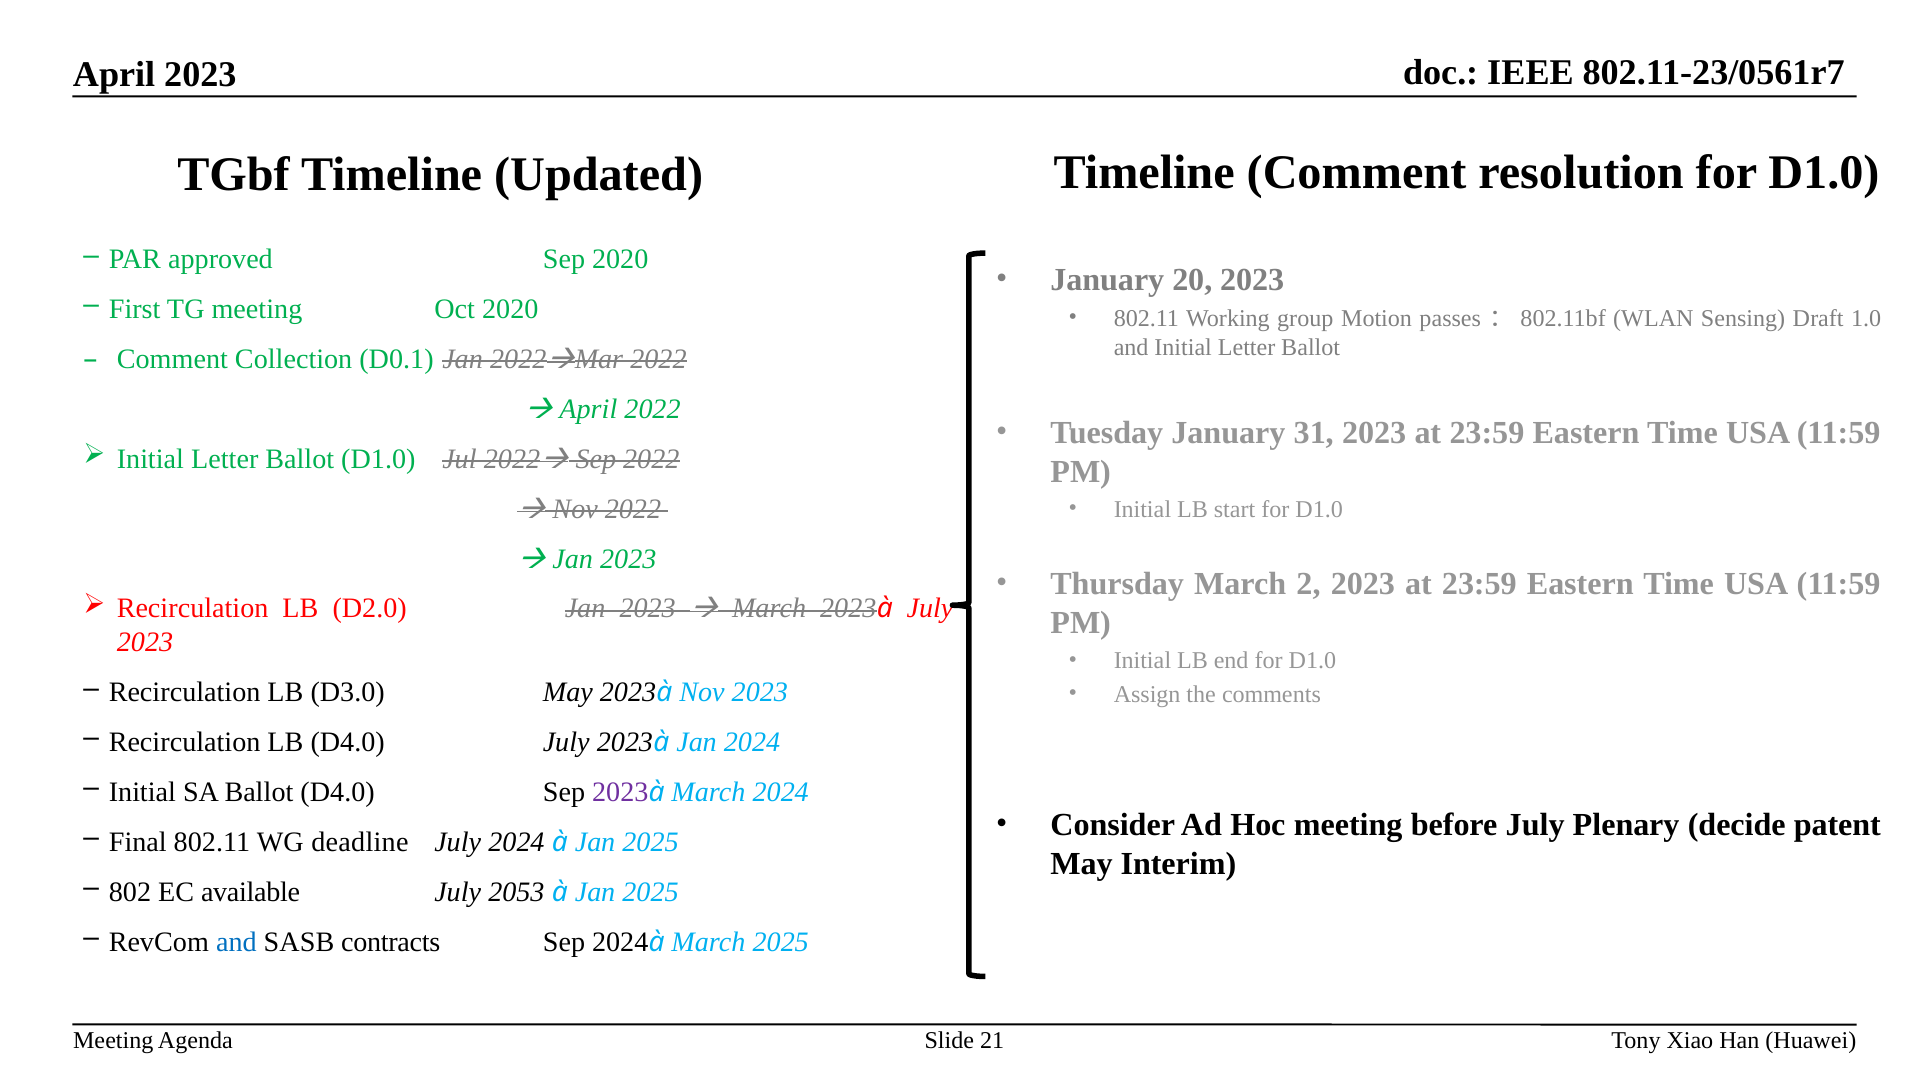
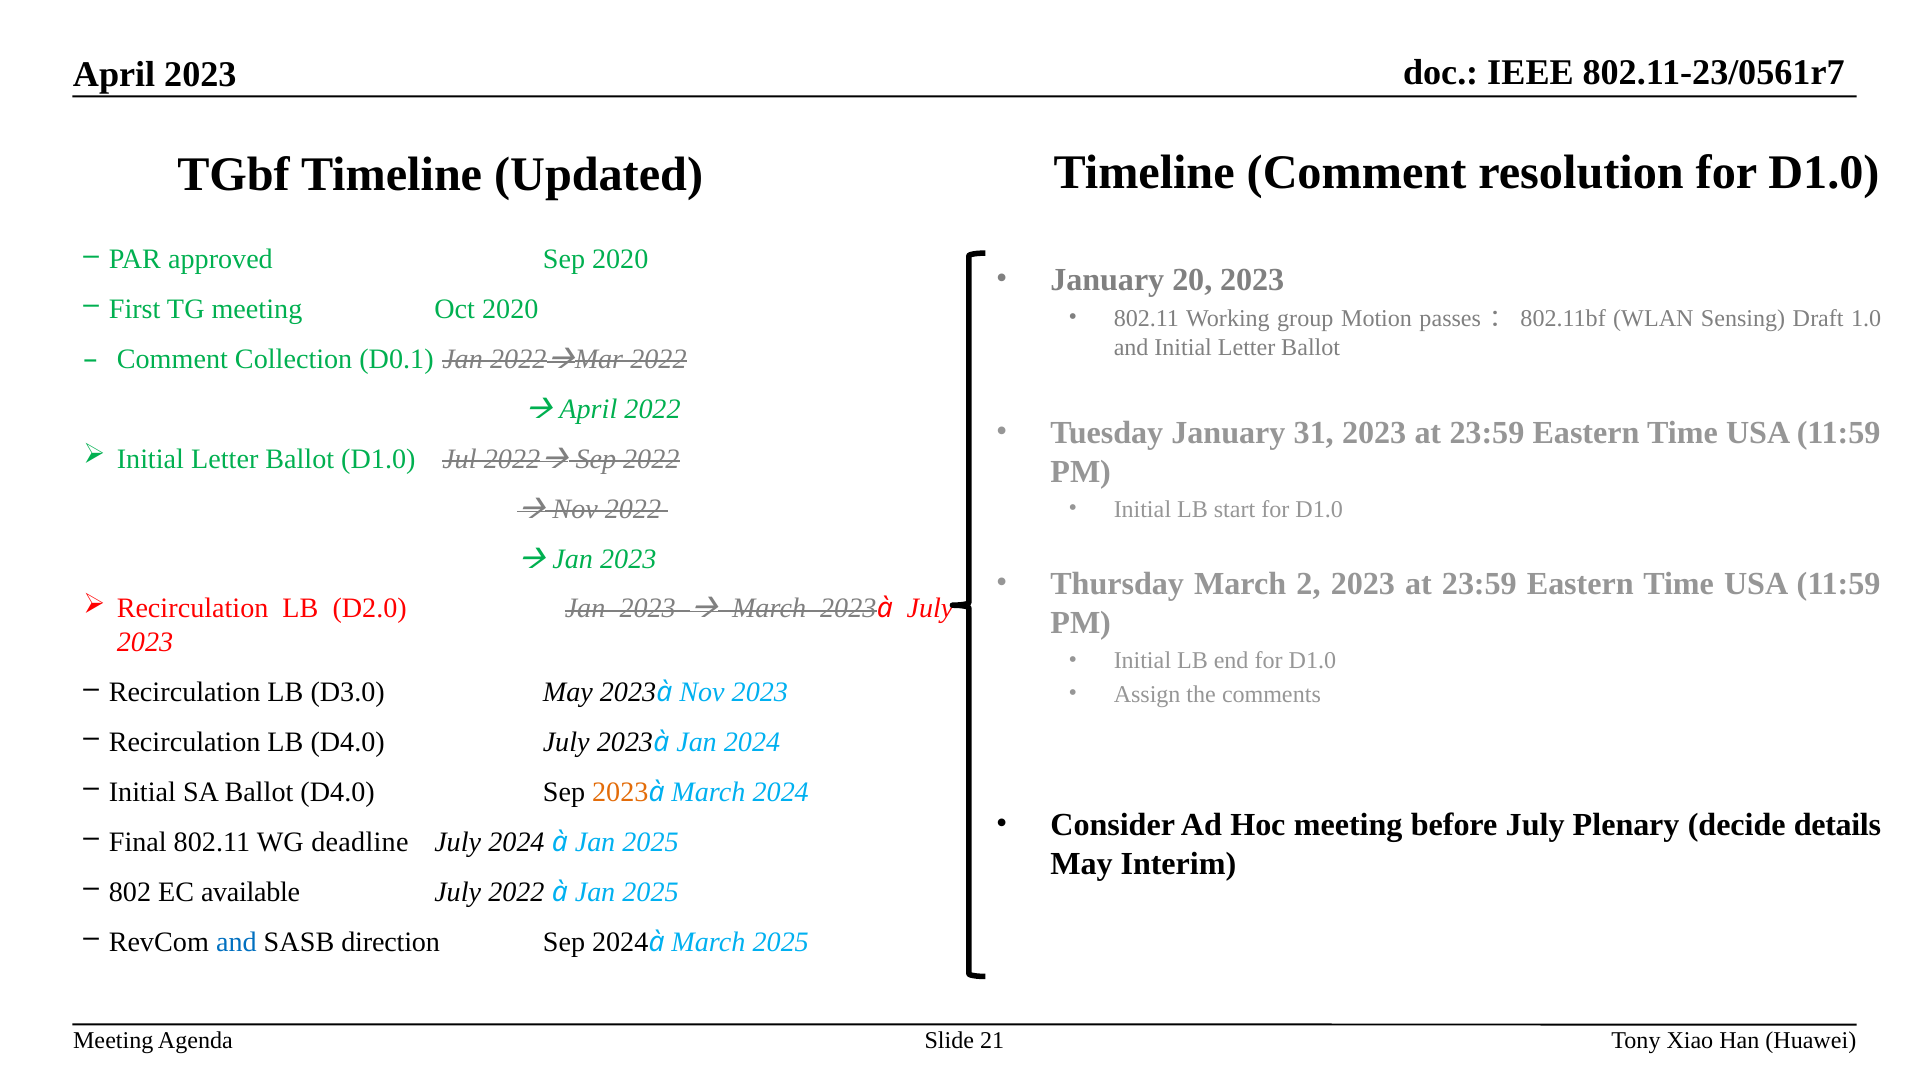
2023 at (620, 792) colour: purple -> orange
patent: patent -> details
July 2053: 2053 -> 2022
contracts: contracts -> direction
